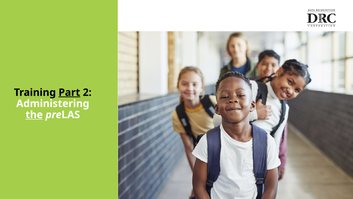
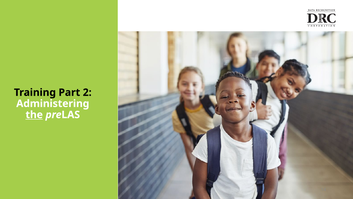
Part underline: present -> none
